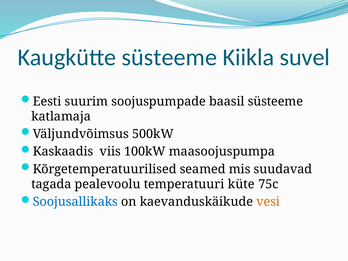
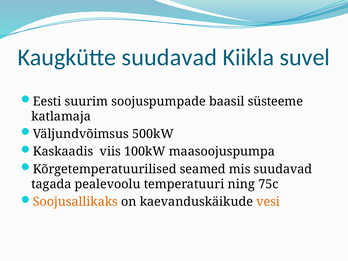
Kaugkütte süsteeme: süsteeme -> suudavad
küte: küte -> ning
Soojusallikaks colour: blue -> orange
